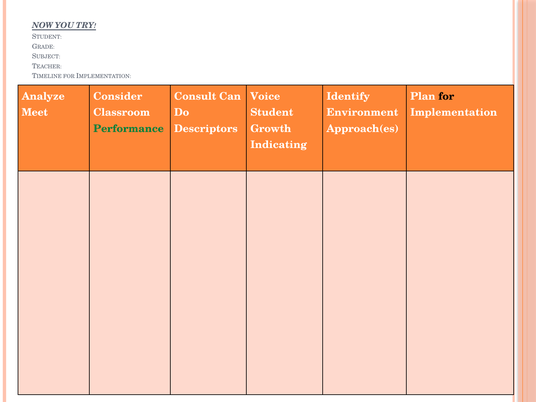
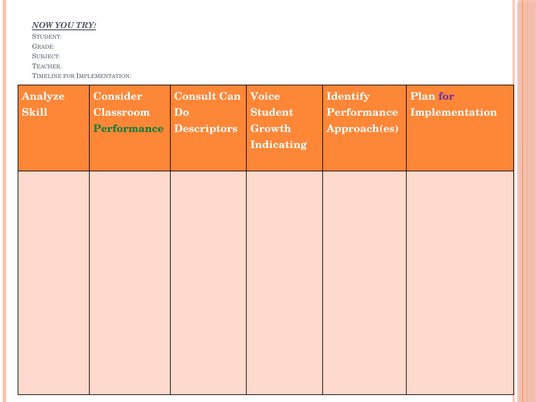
for at (446, 96) colour: black -> purple
Meet: Meet -> Skill
Environment at (362, 113): Environment -> Performance
